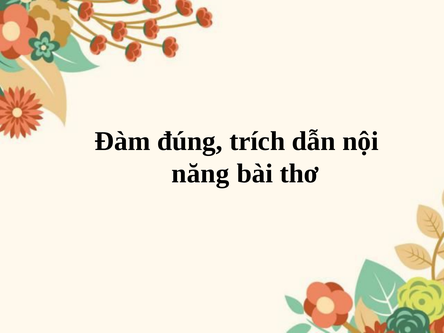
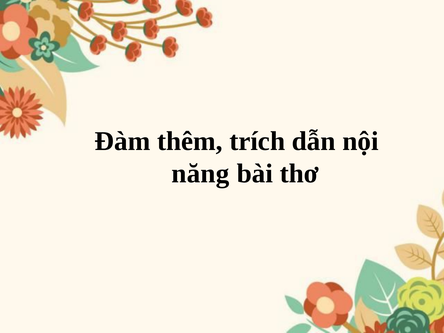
đúng: đúng -> thêm
